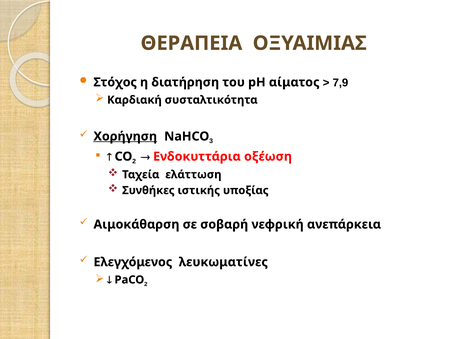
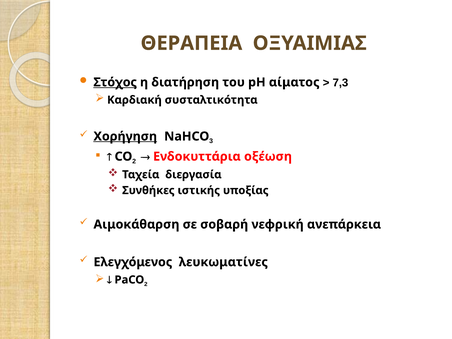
Στόχος underline: none -> present
7,9: 7,9 -> 7,3
ελάττωση: ελάττωση -> διεργασία
